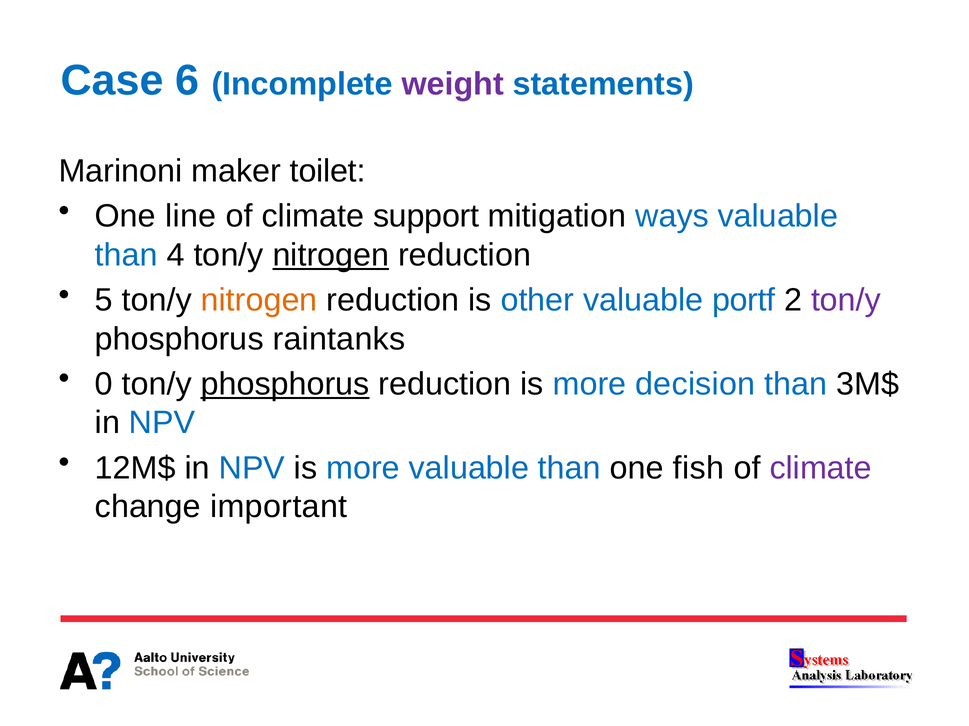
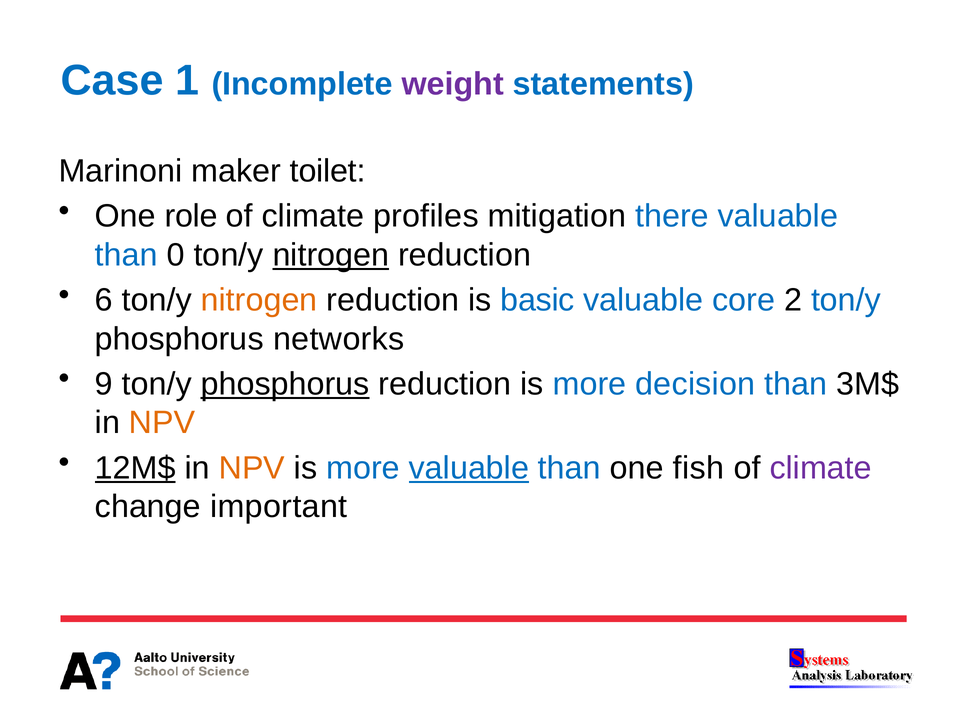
6: 6 -> 1
line: line -> role
support: support -> profiles
ways: ways -> there
4: 4 -> 0
5: 5 -> 6
other: other -> basic
portf: portf -> core
ton/y at (846, 301) colour: purple -> blue
raintanks: raintanks -> networks
0: 0 -> 9
NPV at (162, 423) colour: blue -> orange
12M$ underline: none -> present
NPV at (252, 468) colour: blue -> orange
valuable at (469, 468) underline: none -> present
